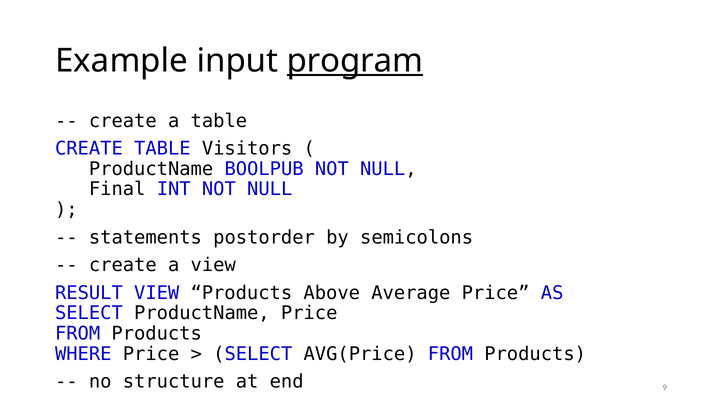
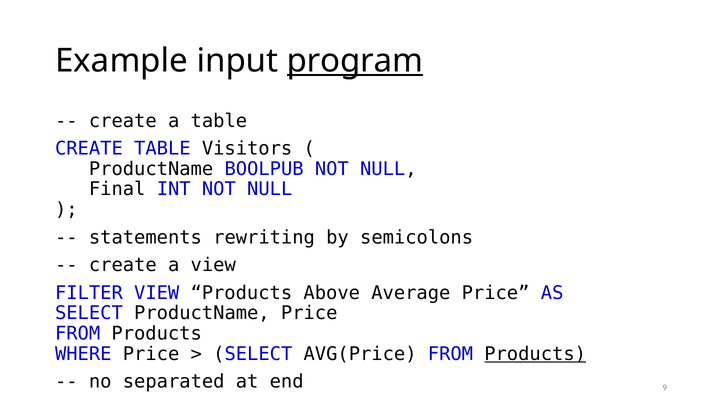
postorder: postorder -> rewriting
RESULT: RESULT -> FILTER
Products at (535, 354) underline: none -> present
structure: structure -> separated
